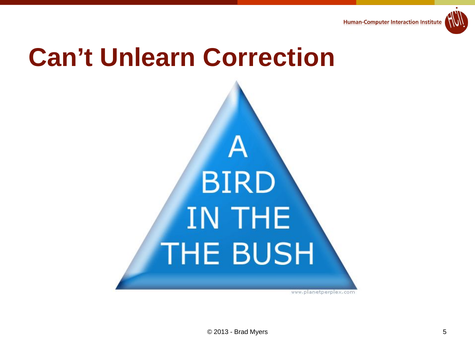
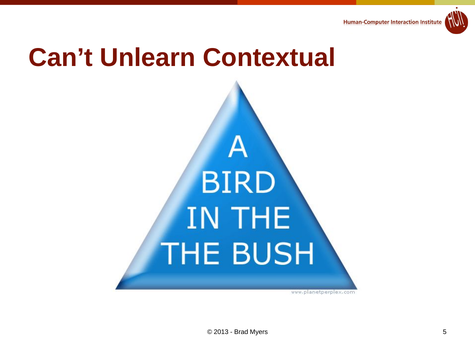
Correction: Correction -> Contextual
